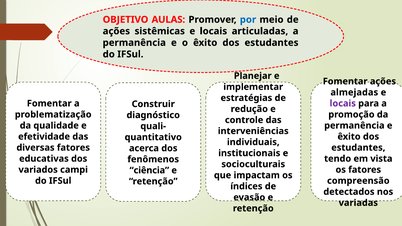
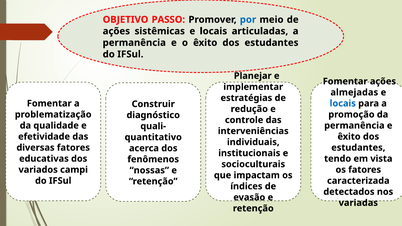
AULAS: AULAS -> PASSO
locais at (343, 103) colour: purple -> blue
ciência: ciência -> nossas
compreensão: compreensão -> caracterizada
